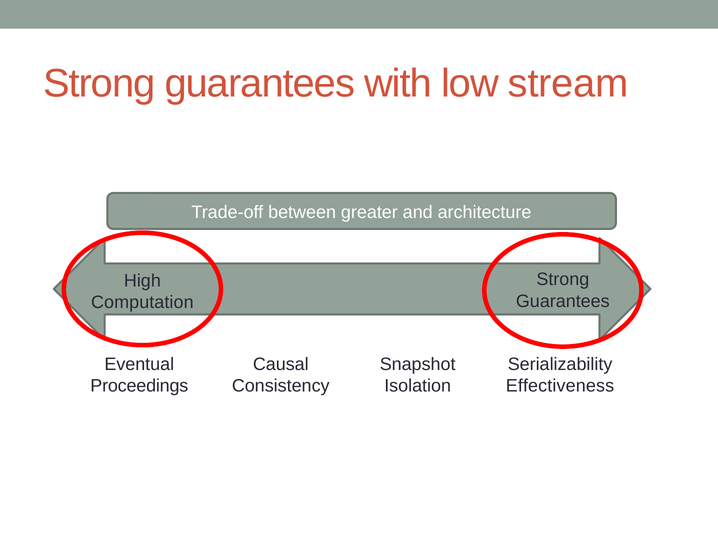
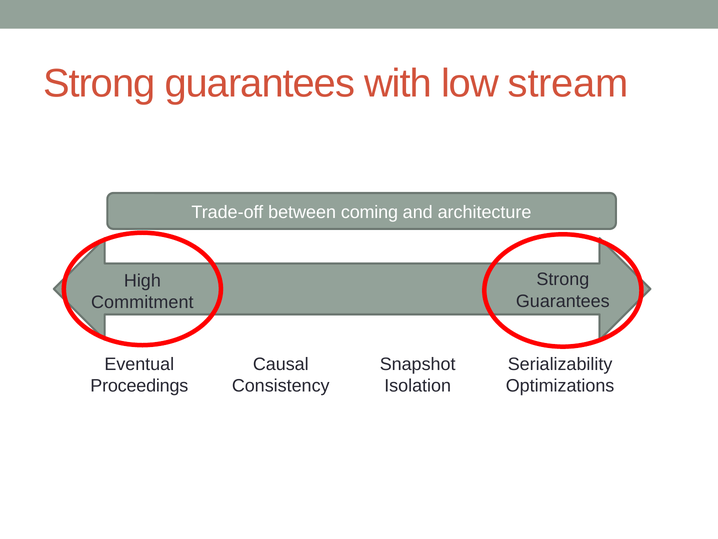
greater: greater -> coming
Computation: Computation -> Commitment
Effectiveness: Effectiveness -> Optimizations
